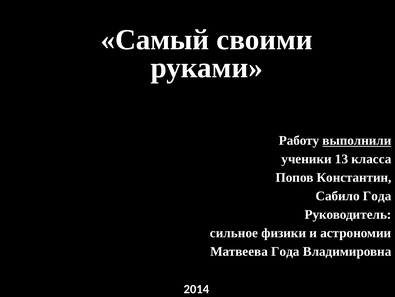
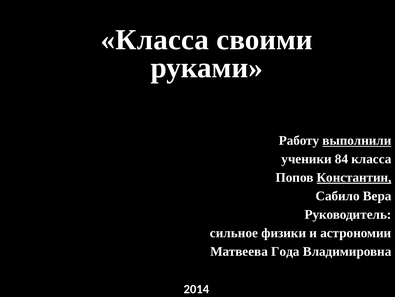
Самый at (155, 40): Самый -> Класса
13: 13 -> 84
Константин underline: none -> present
Сабило Года: Года -> Вера
